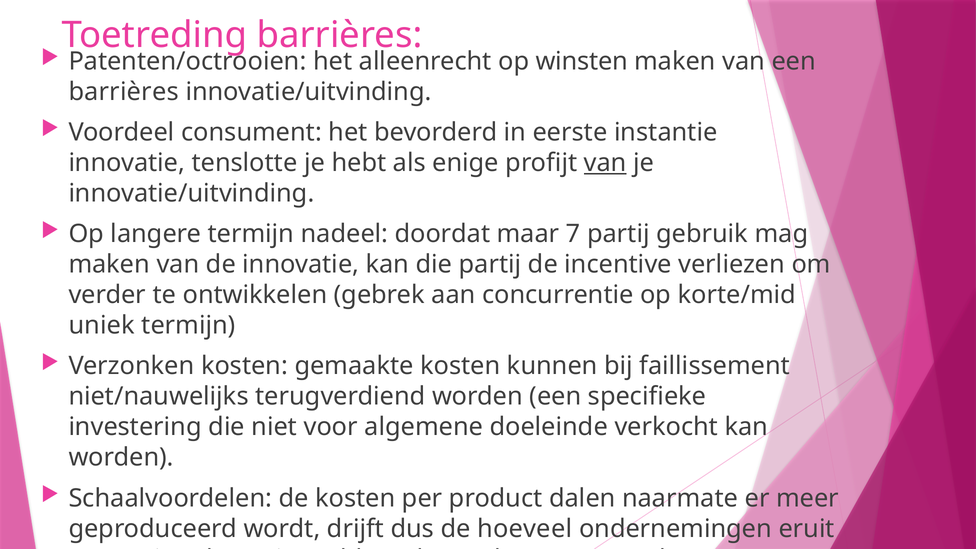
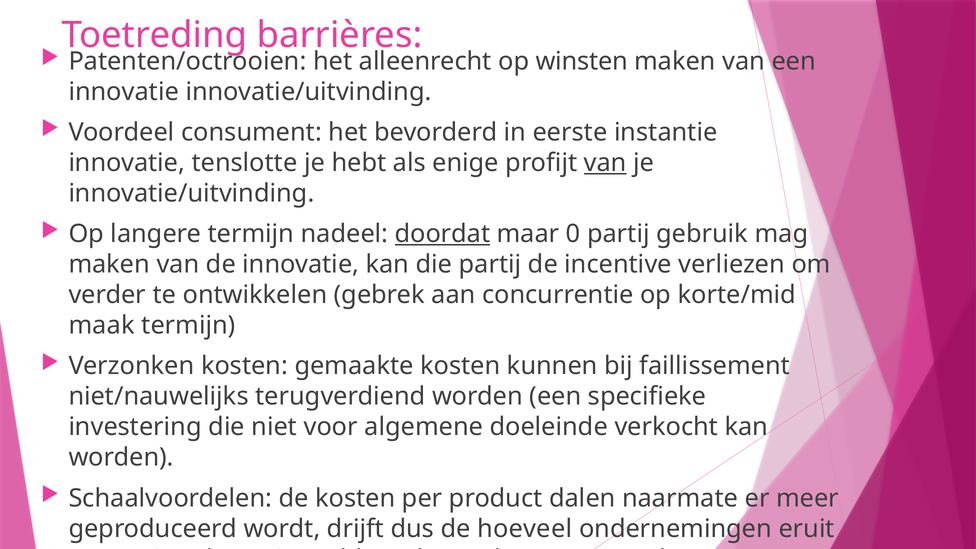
barrières at (124, 92): barrières -> innovatie
doordat underline: none -> present
7: 7 -> 0
uniek: uniek -> maak
